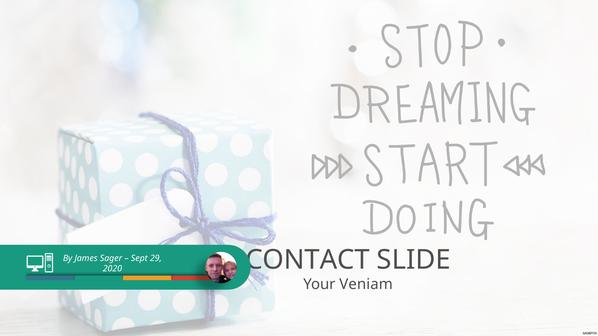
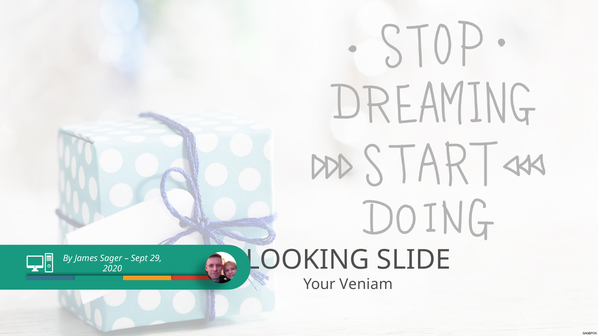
CONTACT: CONTACT -> LOOKING
